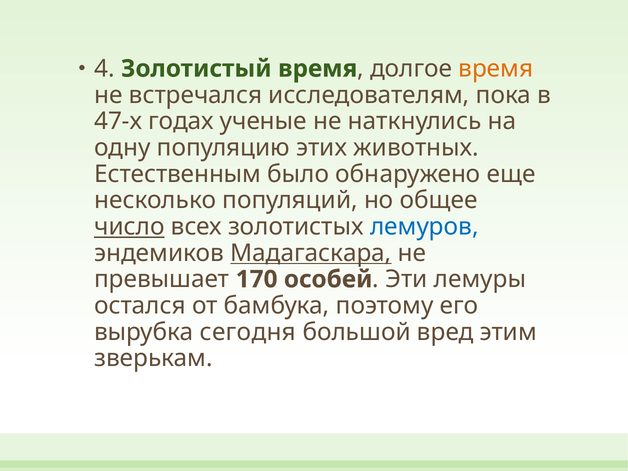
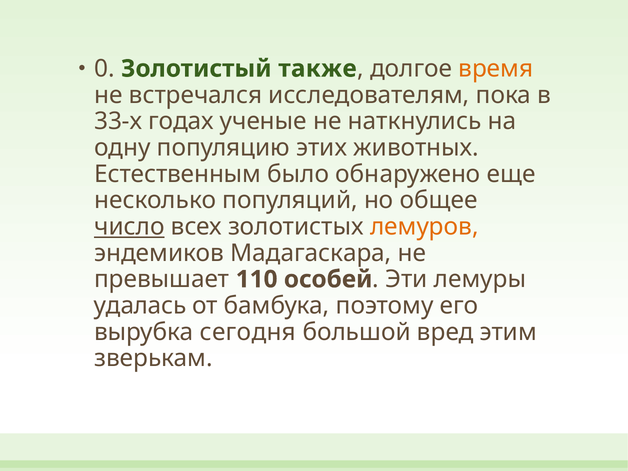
4: 4 -> 0
Золотистый время: время -> также
47-х: 47-х -> 33-х
лемуров colour: blue -> orange
Мадагаскара underline: present -> none
170: 170 -> 110
остался: остался -> удалась
